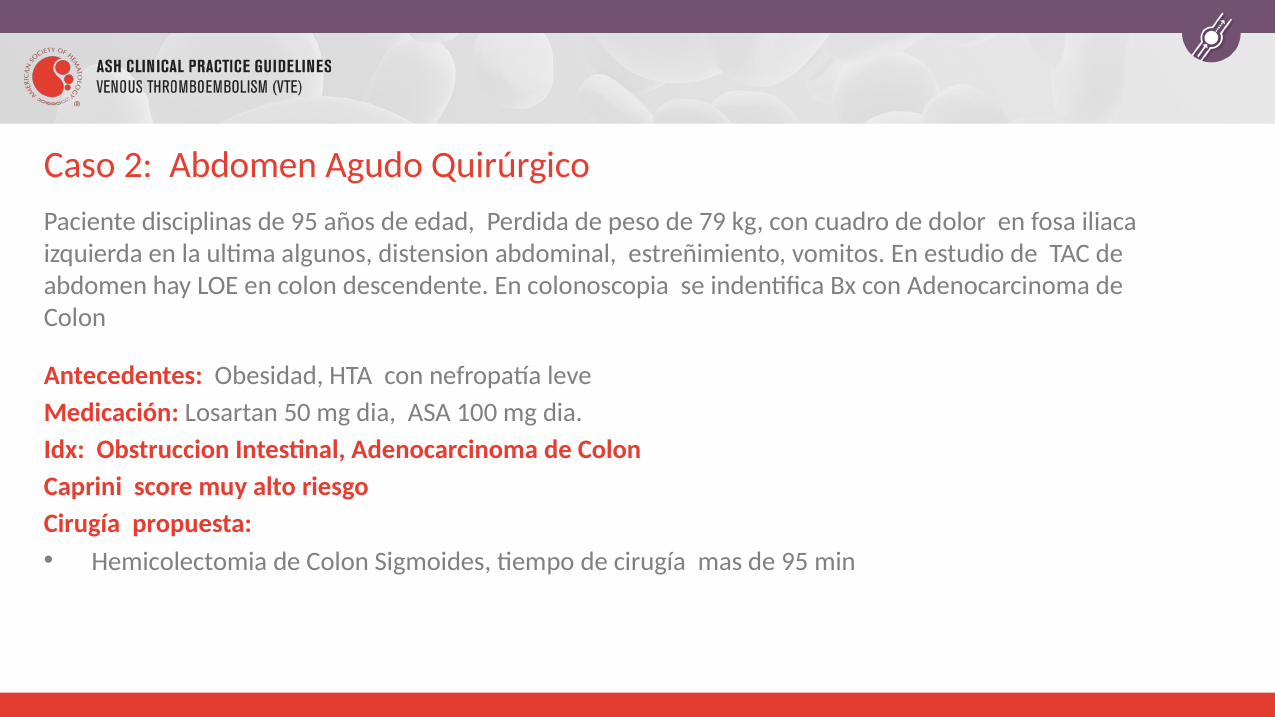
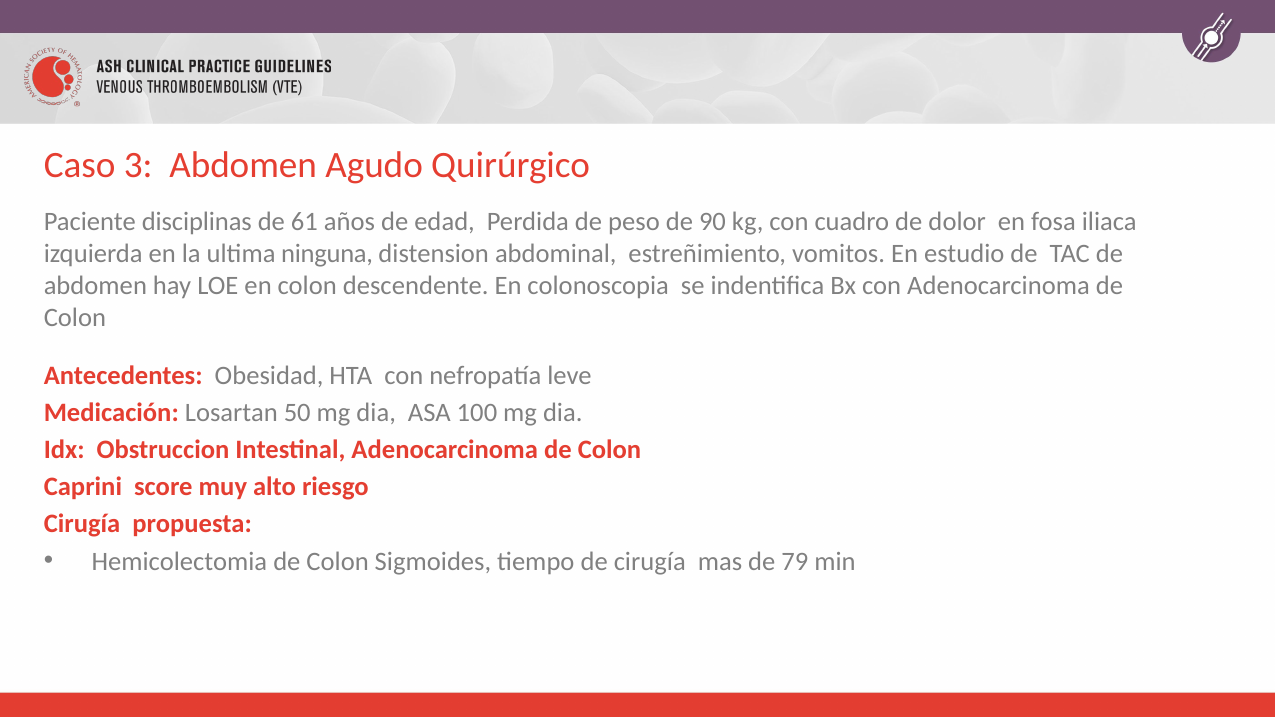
2: 2 -> 3
95 at (304, 222): 95 -> 61
79: 79 -> 90
algunos: algunos -> ninguna
mas de 95: 95 -> 79
